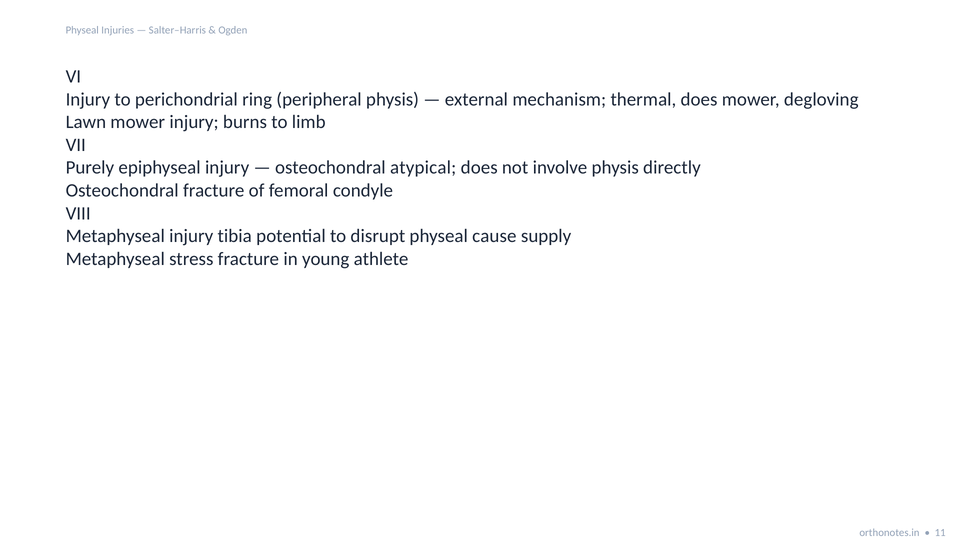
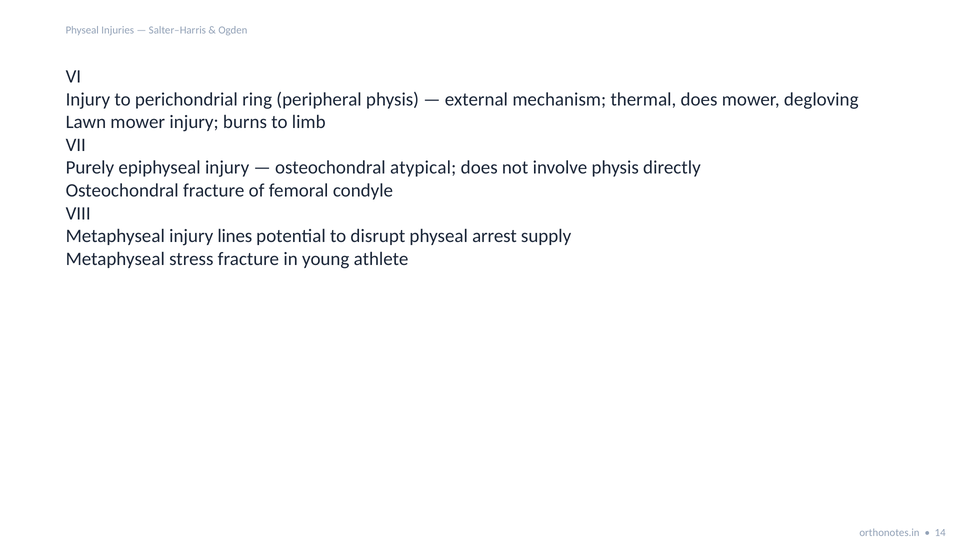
tibia: tibia -> lines
cause: cause -> arrest
11: 11 -> 14
